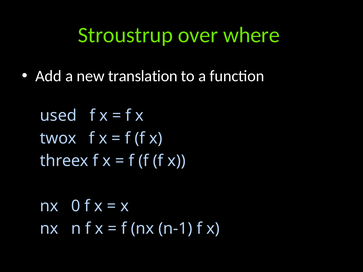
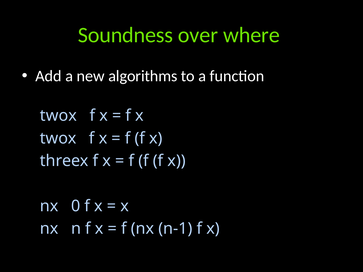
Stroustrup: Stroustrup -> Soundness
translation: translation -> algorithms
used at (58, 116): used -> twox
